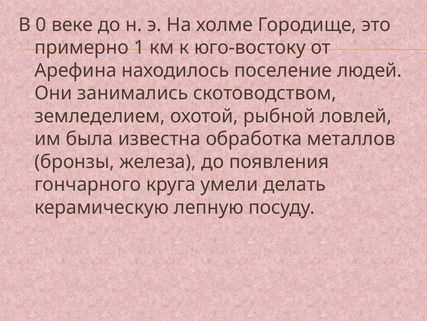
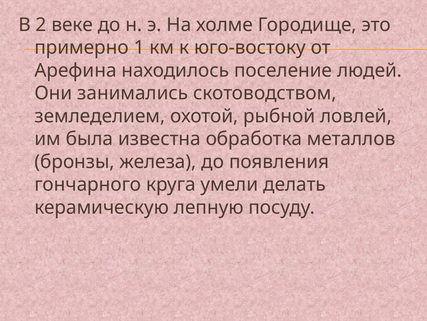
0: 0 -> 2
